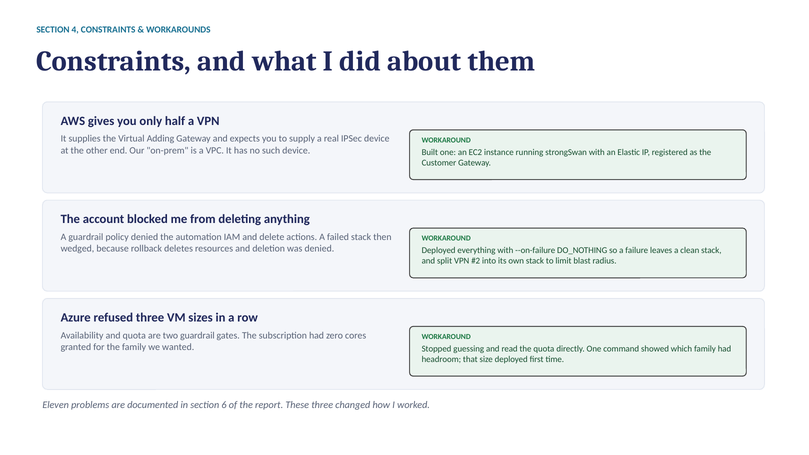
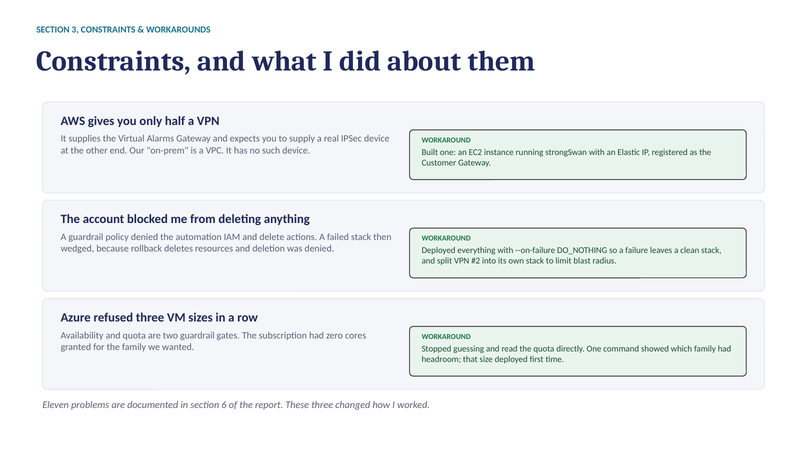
4: 4 -> 3
Adding: Adding -> Alarms
